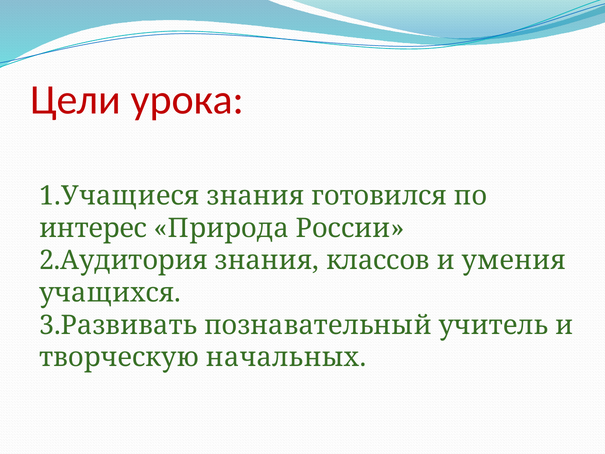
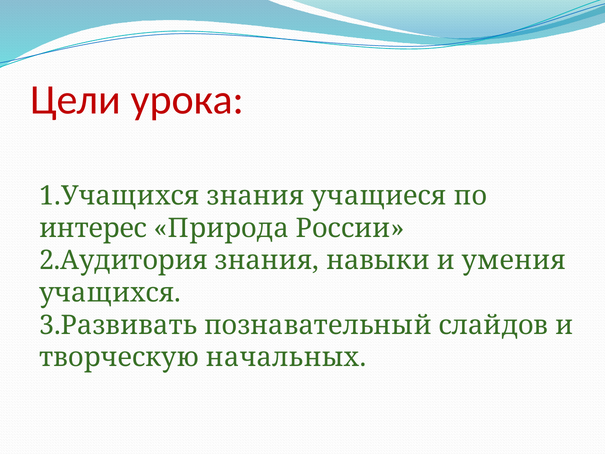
1.Учащиеся: 1.Учащиеся -> 1.Учащихся
готовился: готовился -> учащиеся
классов: классов -> навыки
учитель: учитель -> слайдов
